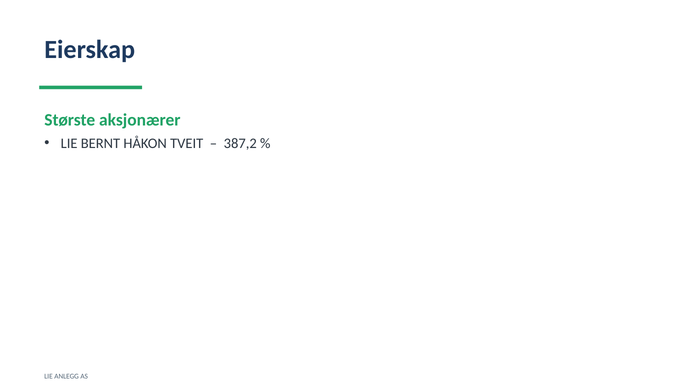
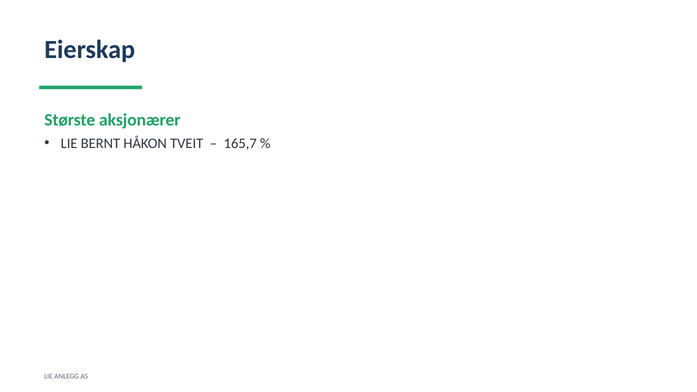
387,2: 387,2 -> 165,7
